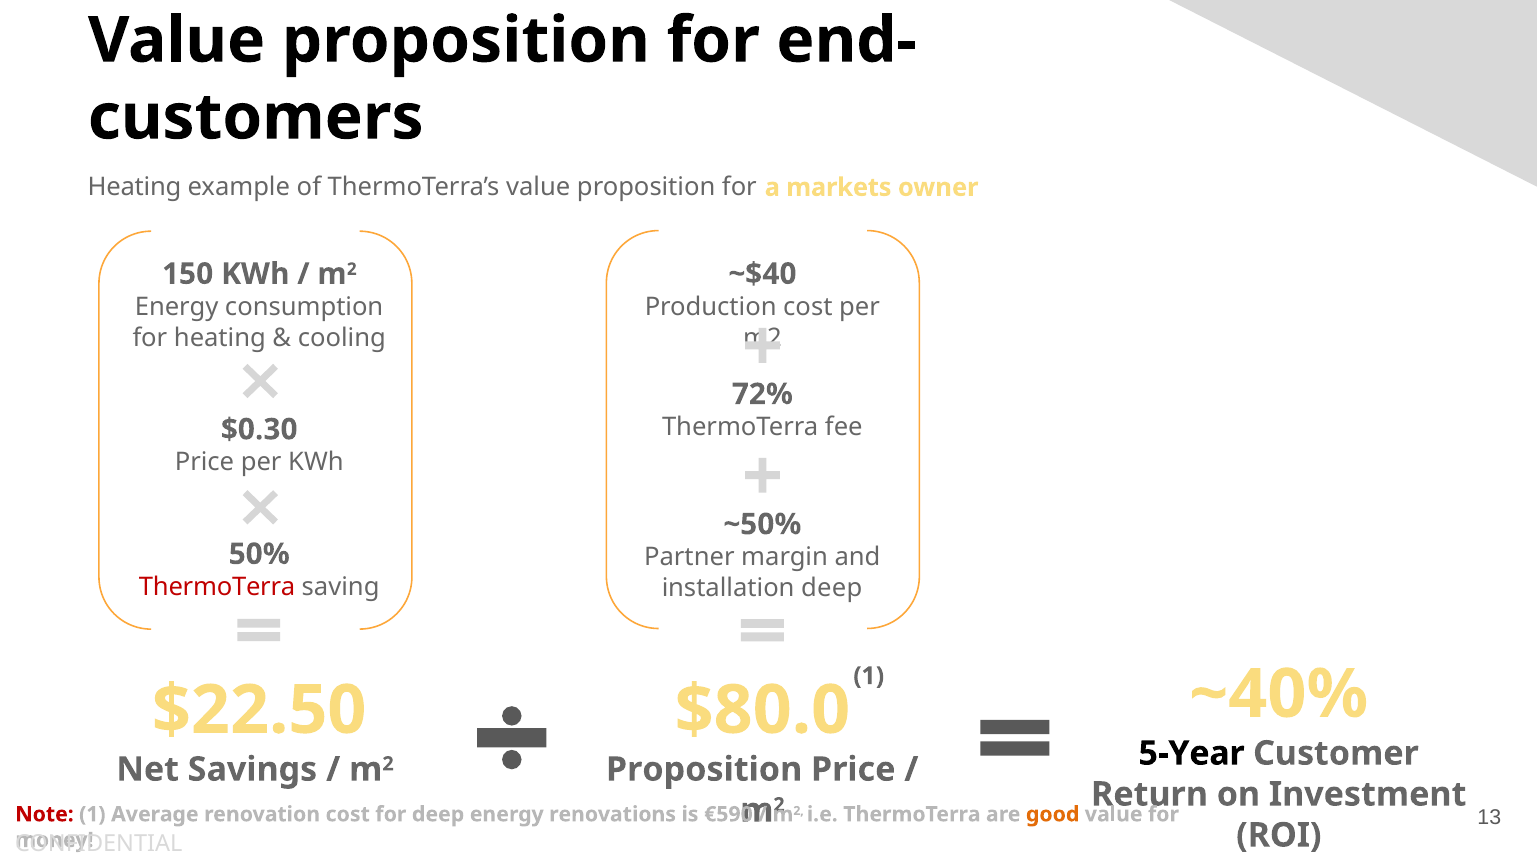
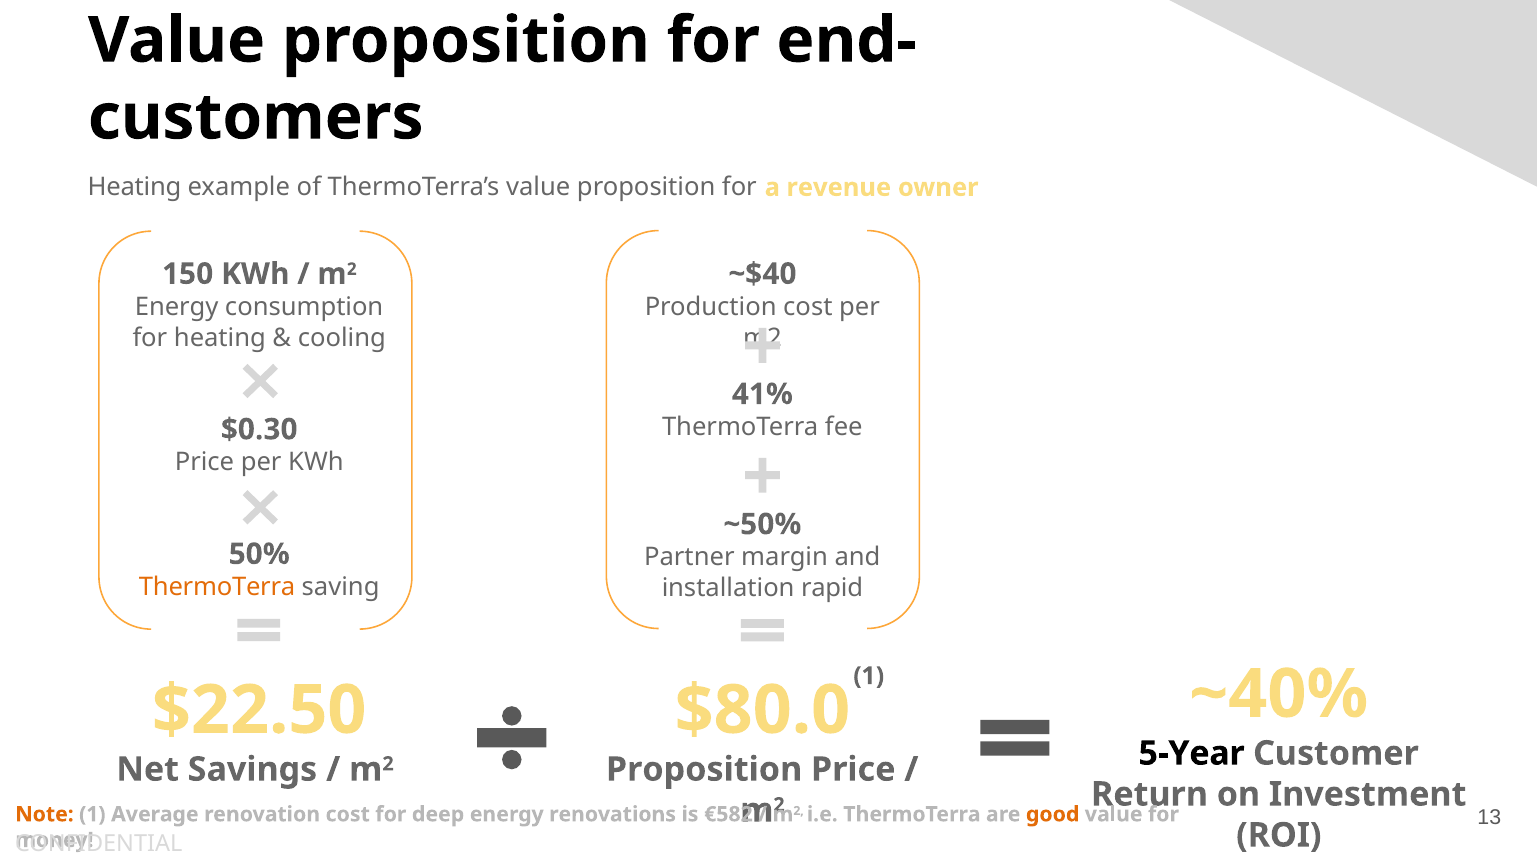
markets: markets -> revenue
72%: 72% -> 41%
ThermoTerra at (217, 587) colour: red -> orange
installation deep: deep -> rapid
Note colour: red -> orange
€590: €590 -> €582
